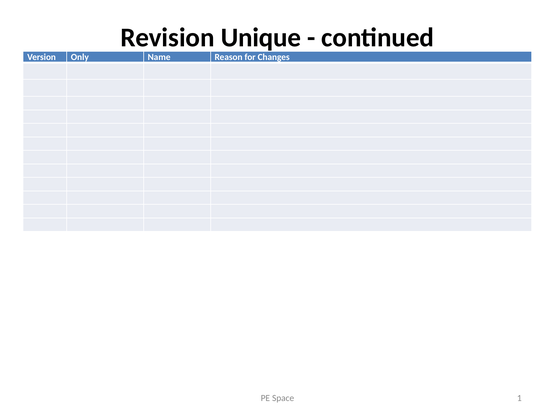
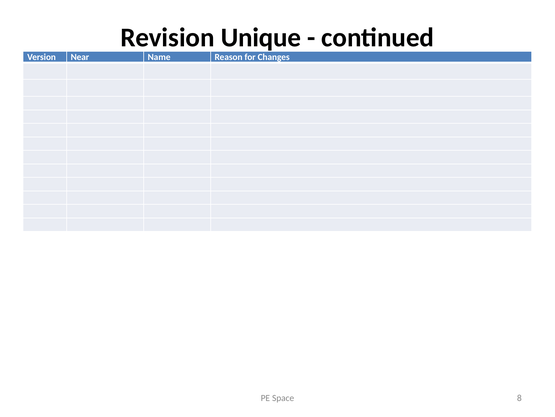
Only: Only -> Near
1: 1 -> 8
